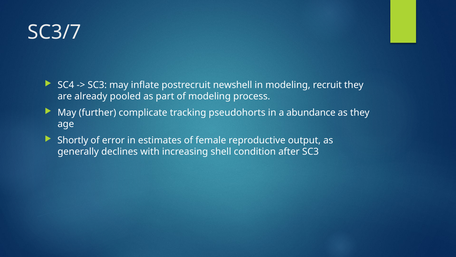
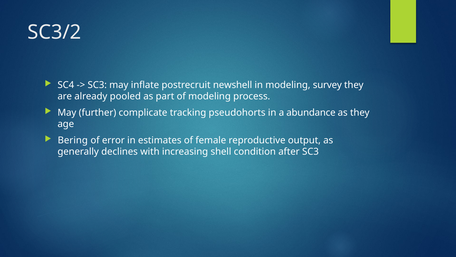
SC3/7: SC3/7 -> SC3/2
recruit: recruit -> survey
Shortly: Shortly -> Bering
